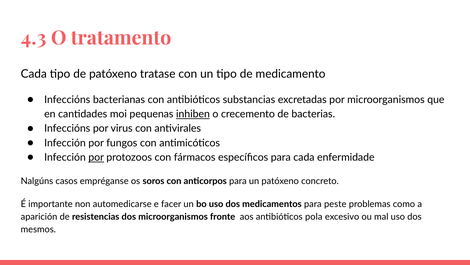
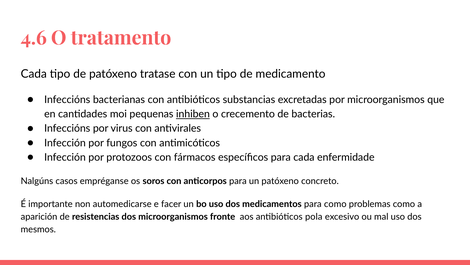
4.3: 4.3 -> 4.6
por at (96, 157) underline: present -> none
para peste: peste -> como
